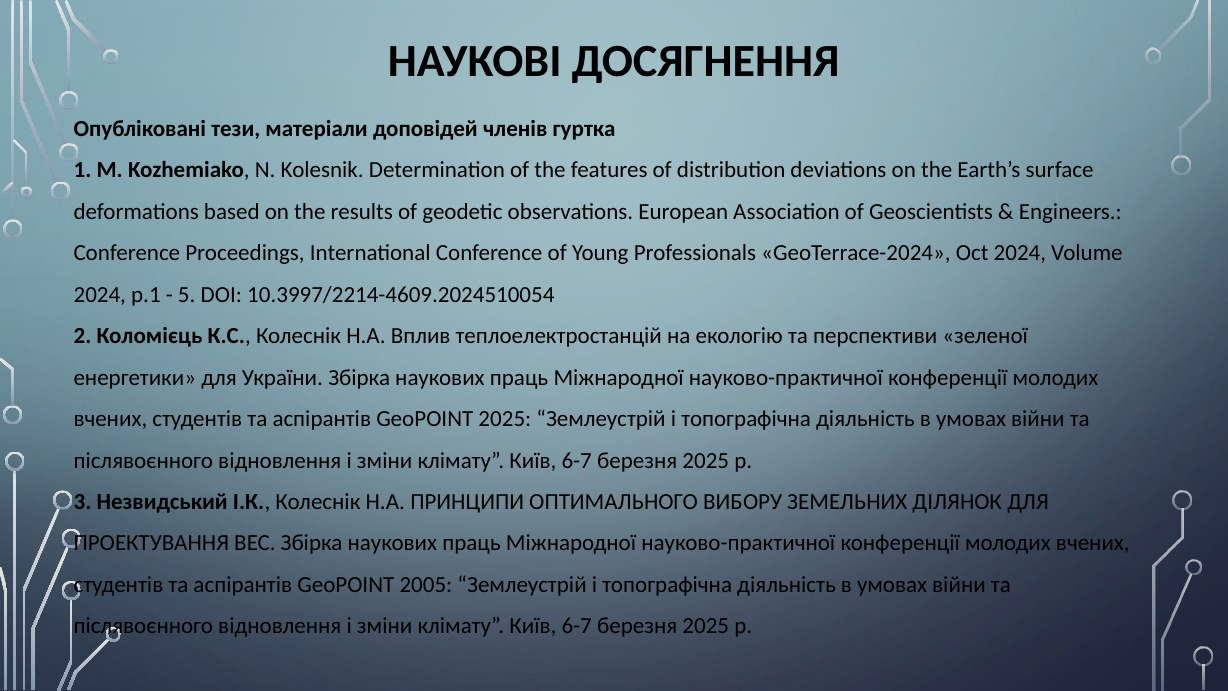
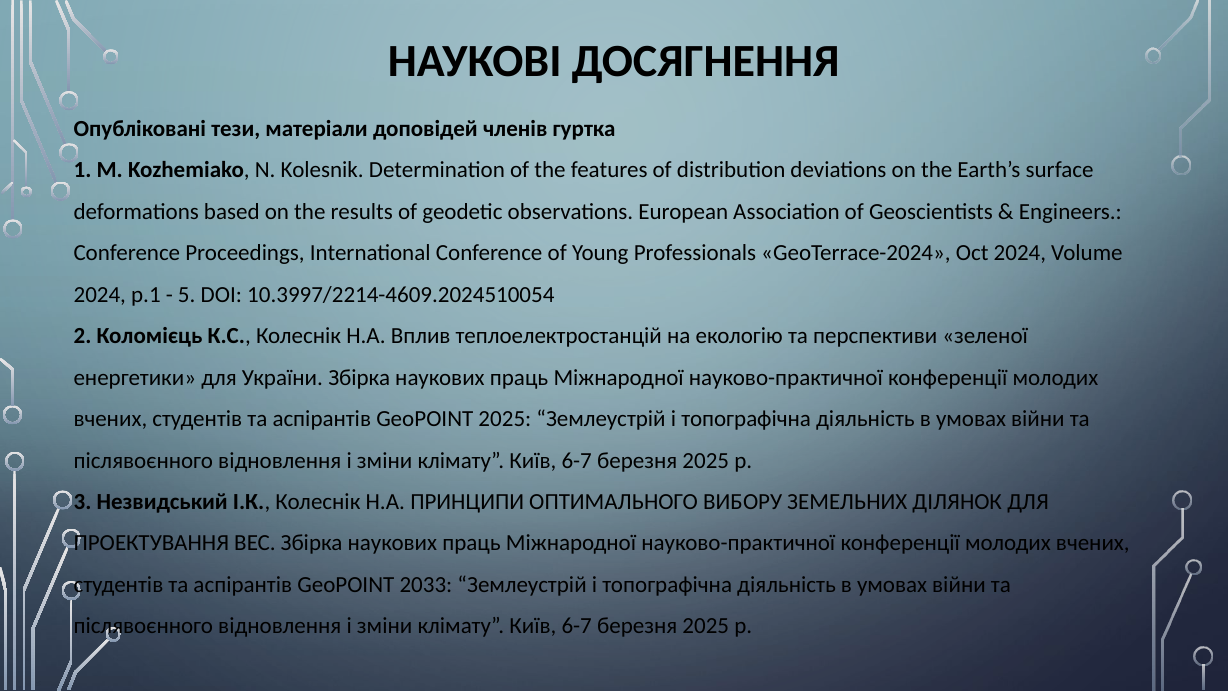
2005: 2005 -> 2033
